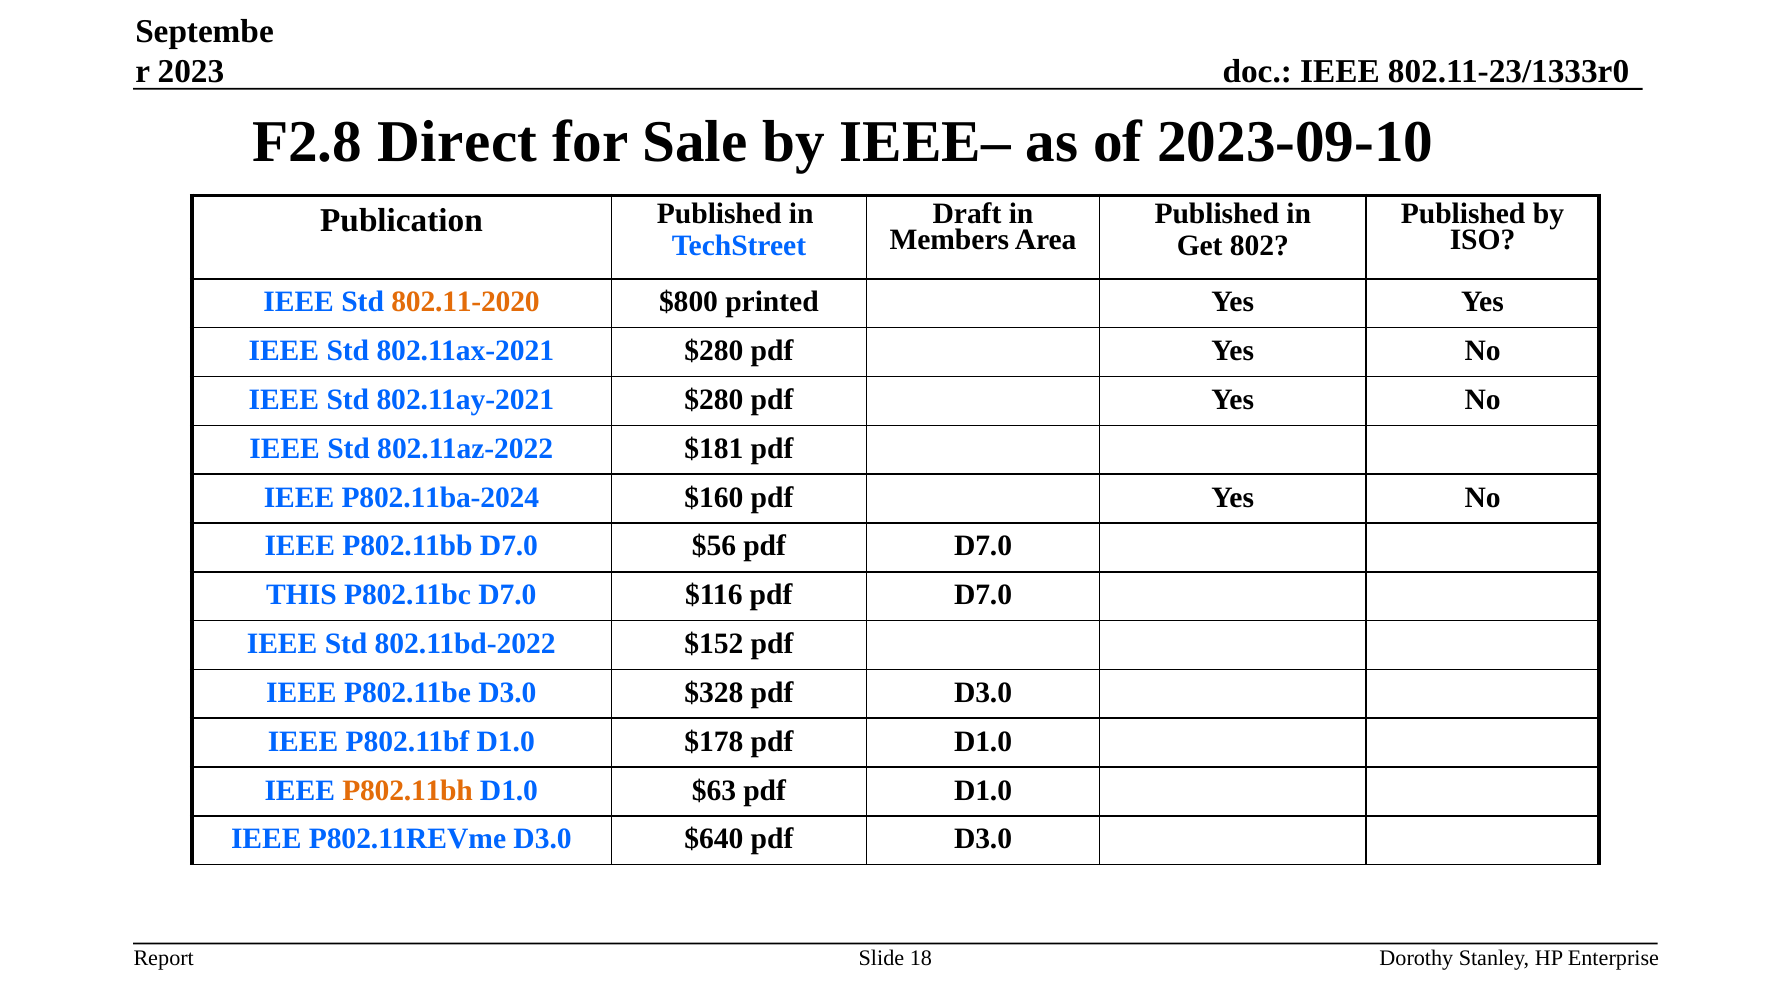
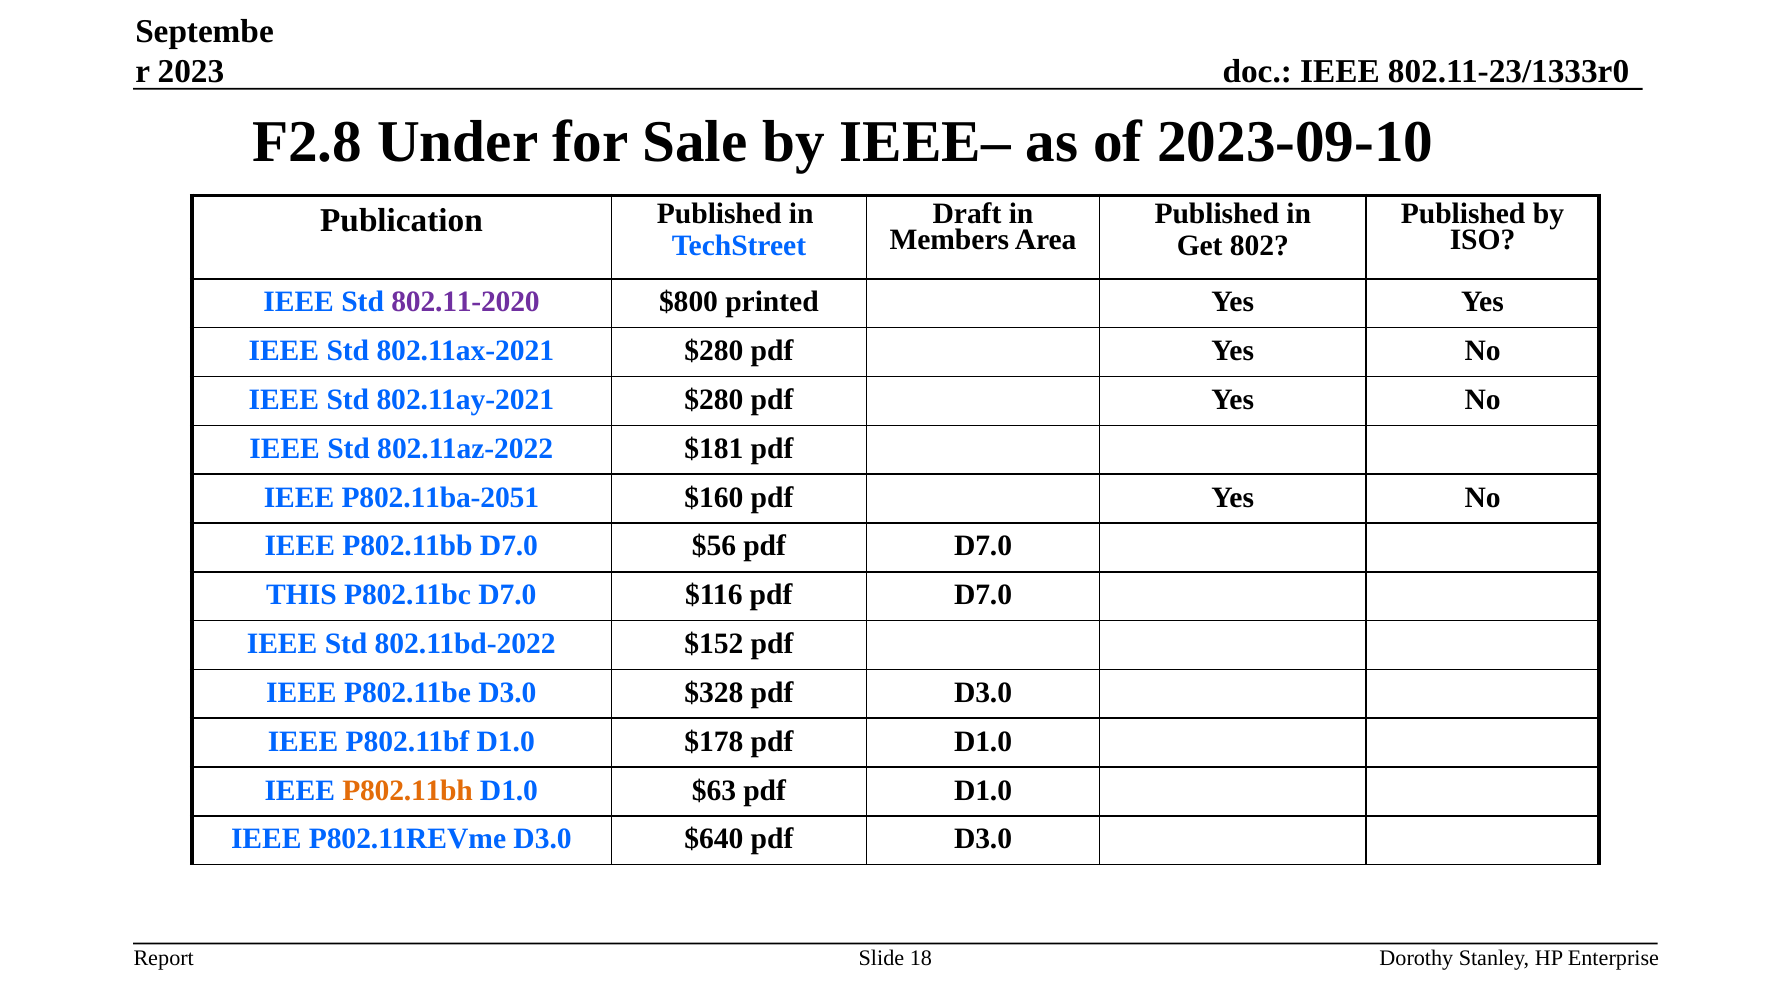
Direct: Direct -> Under
802.11-2020 colour: orange -> purple
P802.11ba-2024: P802.11ba-2024 -> P802.11ba-2051
